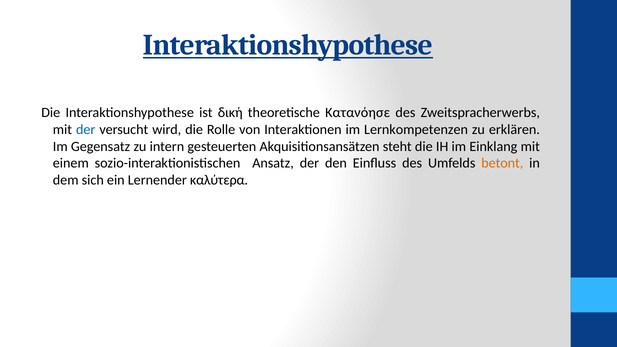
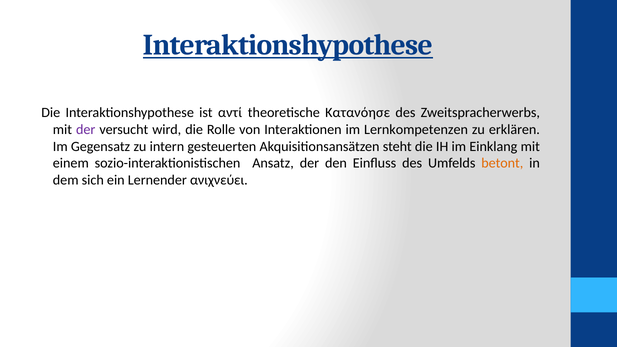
δική: δική -> αντί
der at (86, 129) colour: blue -> purple
καλύτερα: καλύτερα -> ανιχνεύει
